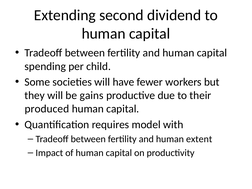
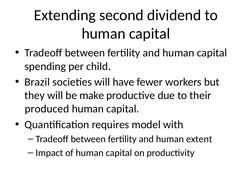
Some: Some -> Brazil
gains: gains -> make
